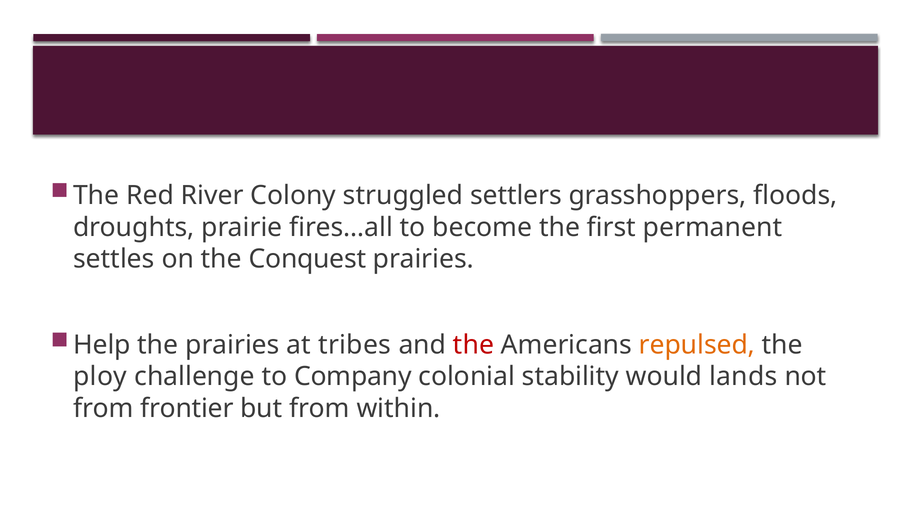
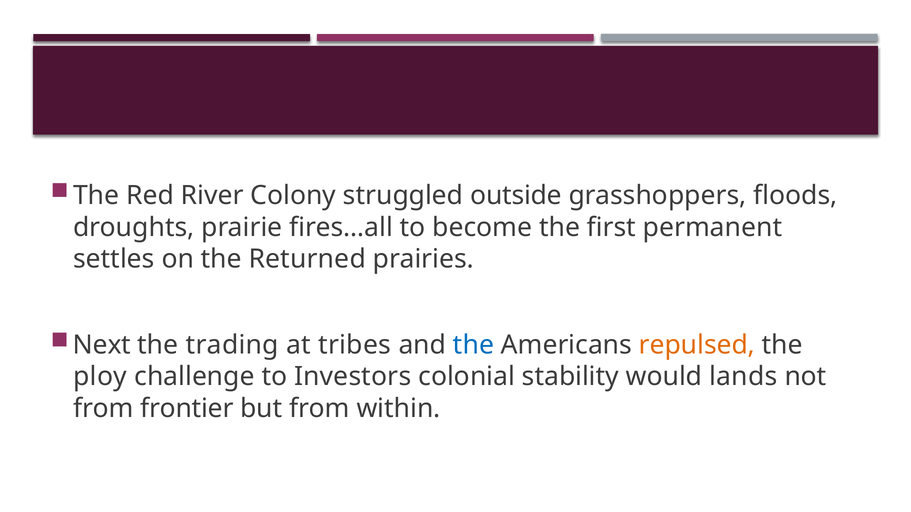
settlers: settlers -> outside
Conquest: Conquest -> Returned
Help: Help -> Next
the prairies: prairies -> trading
the at (473, 345) colour: red -> blue
Company: Company -> Investors
